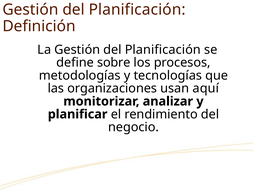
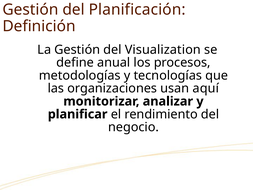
La Gestión del Planificación: Planificación -> Visualization
sobre: sobre -> anual
